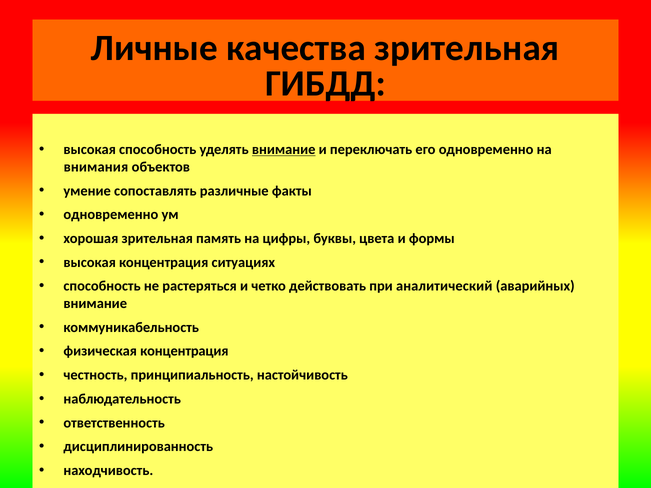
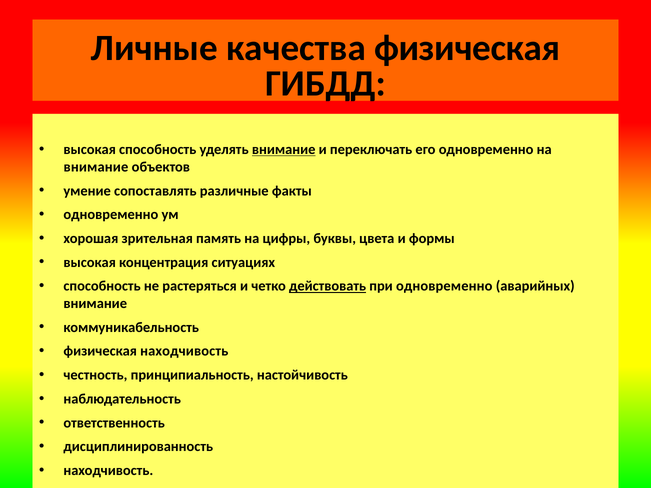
качества зрительная: зрительная -> физическая
внимания at (96, 167): внимания -> внимание
действовать underline: none -> present
при аналитический: аналитический -> одновременно
физическая концентрация: концентрация -> находчивость
